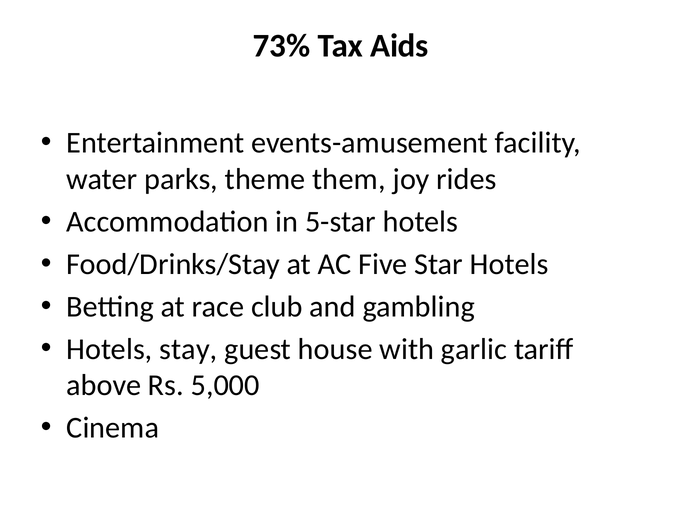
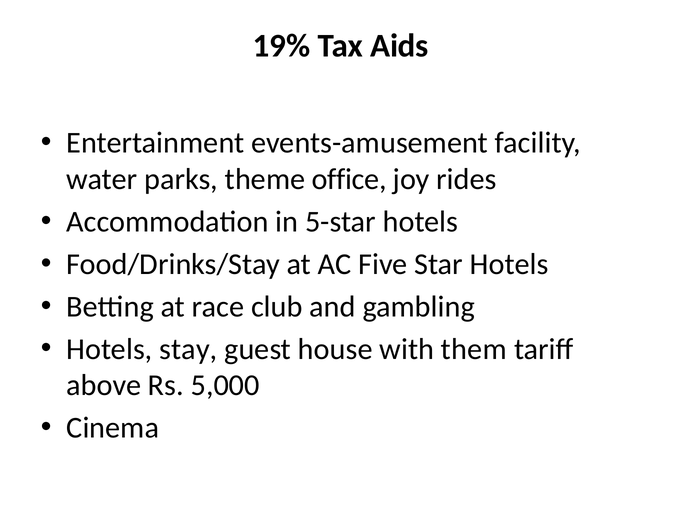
73%: 73% -> 19%
them: them -> office
garlic: garlic -> them
